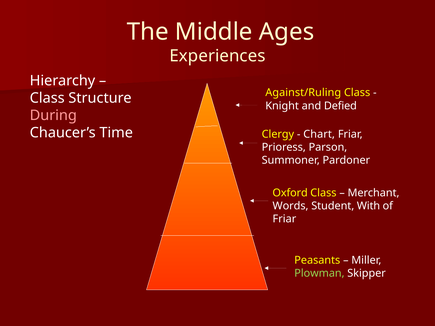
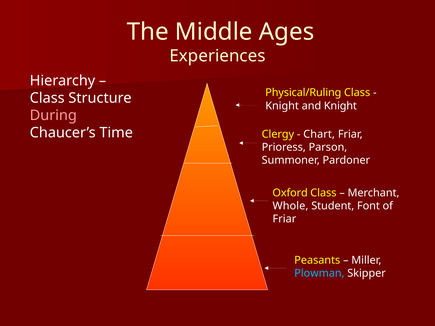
Against/Ruling: Against/Ruling -> Physical/Ruling
and Defied: Defied -> Knight
Words: Words -> Whole
With: With -> Font
Plowman colour: light green -> light blue
